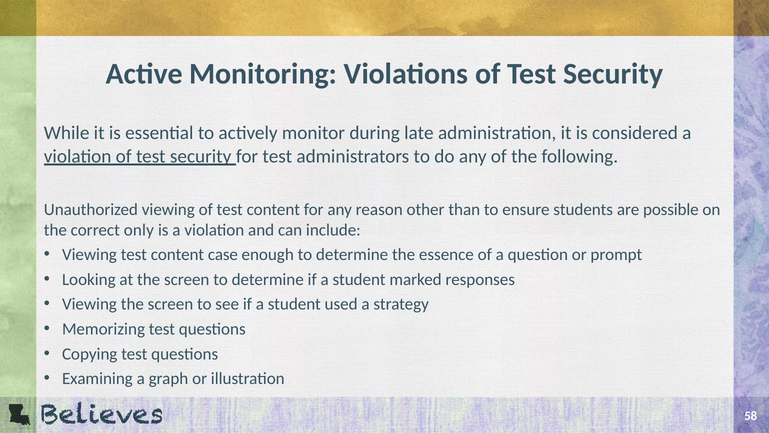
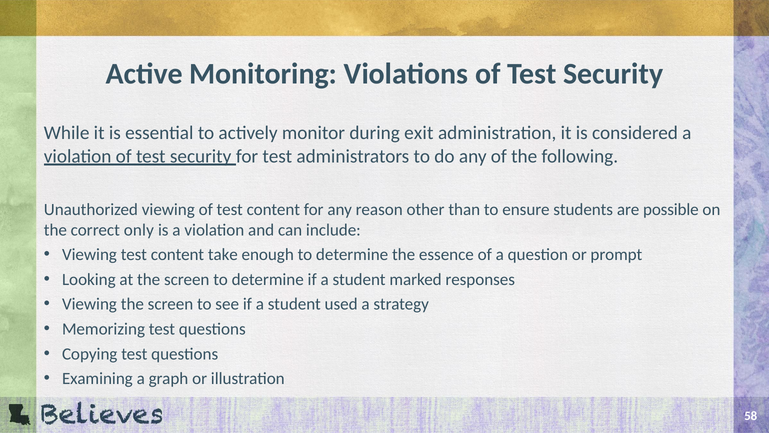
late: late -> exit
case: case -> take
